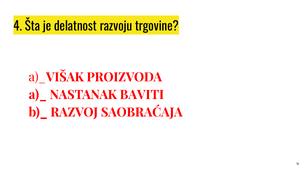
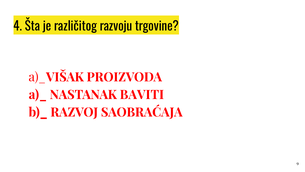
delatnost: delatnost -> različitog
